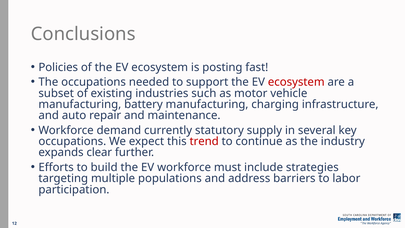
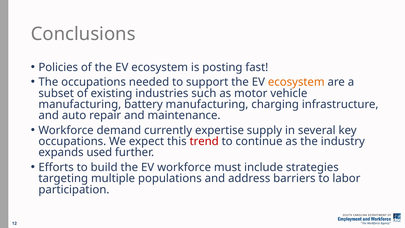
ecosystem at (296, 82) colour: red -> orange
statutory: statutory -> expertise
clear: clear -> used
